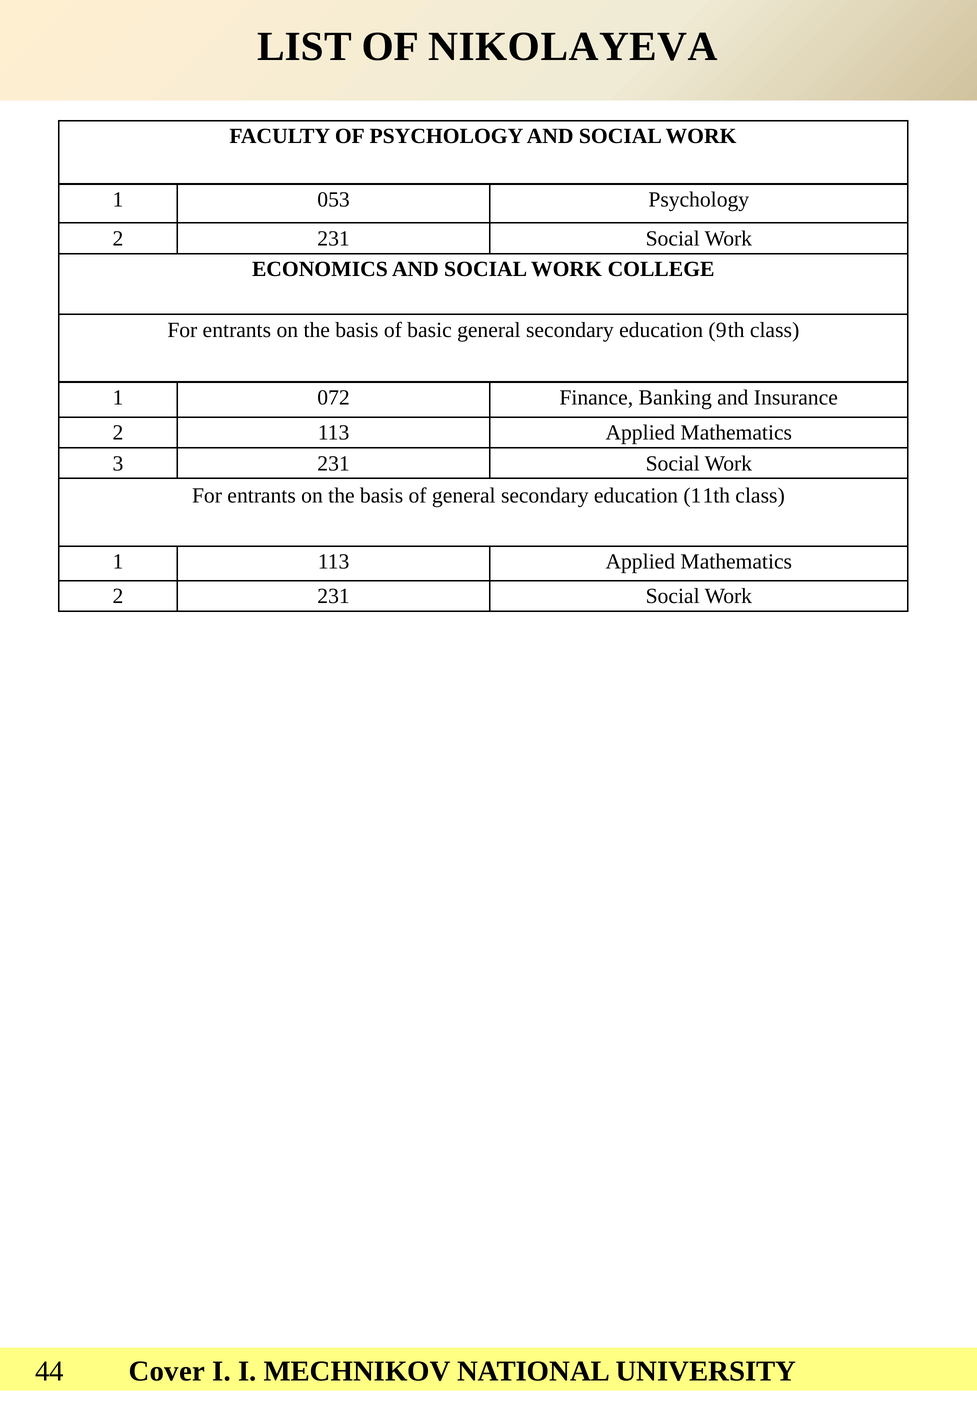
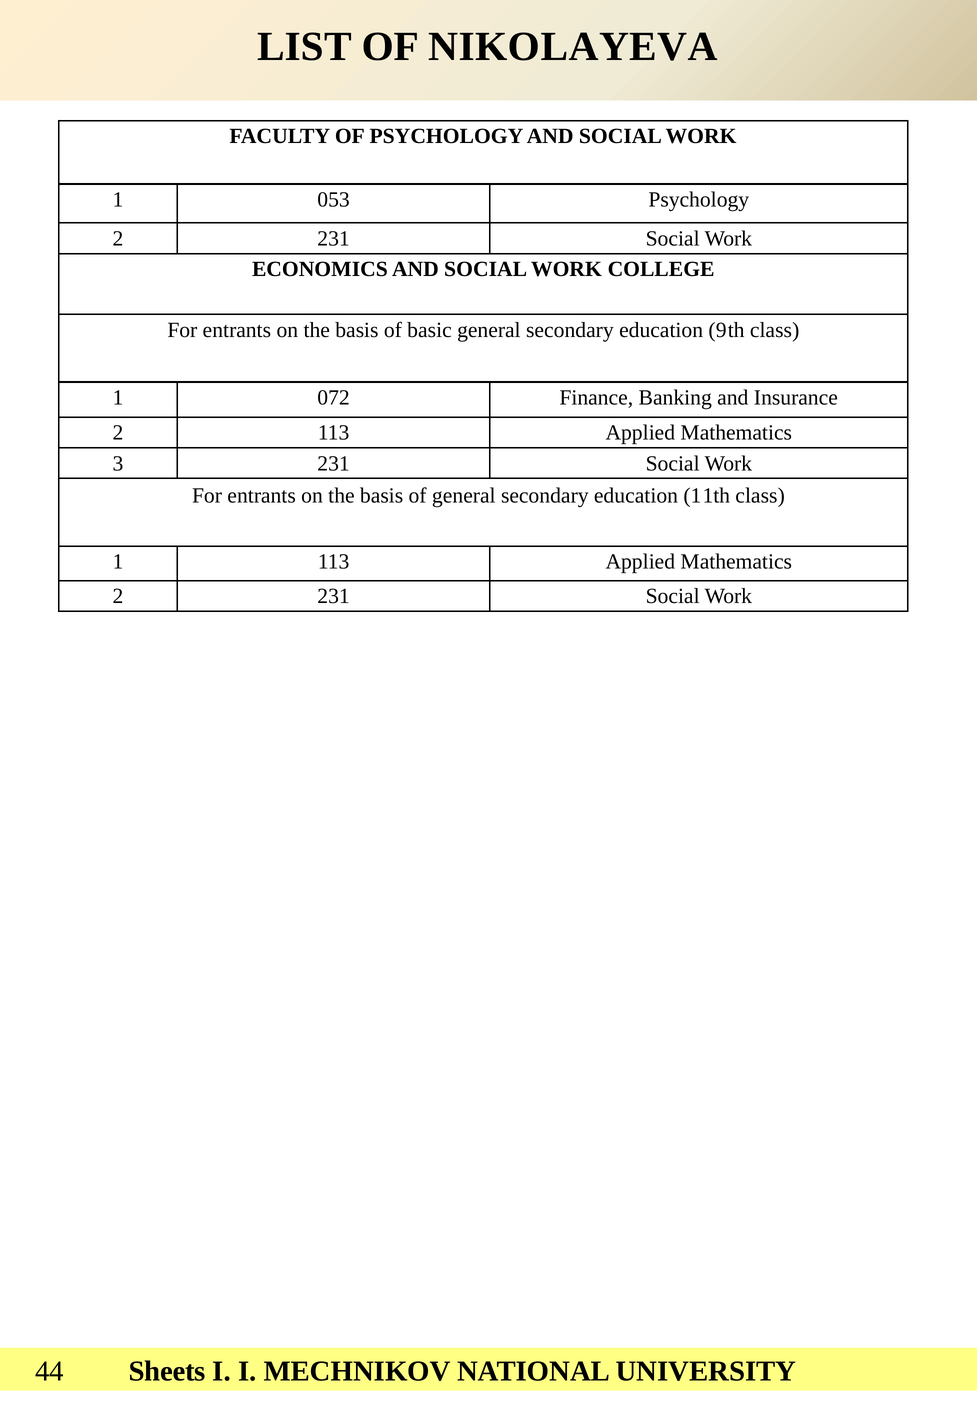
Cover: Cover -> Sheets
